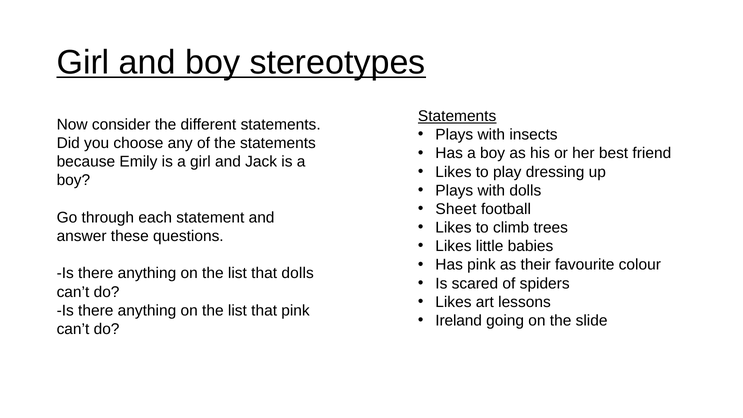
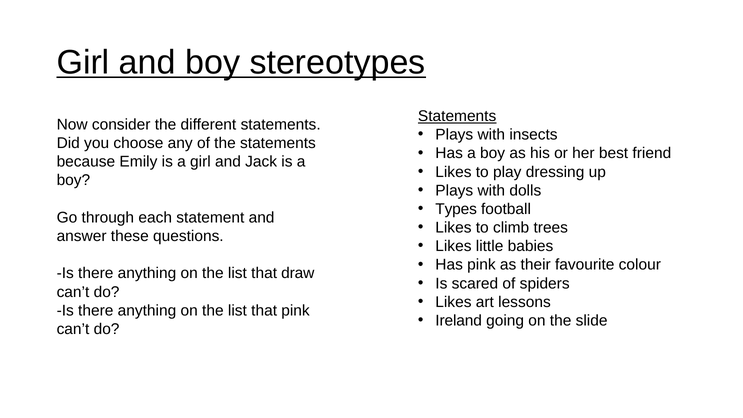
Sheet: Sheet -> Types
that dolls: dolls -> draw
